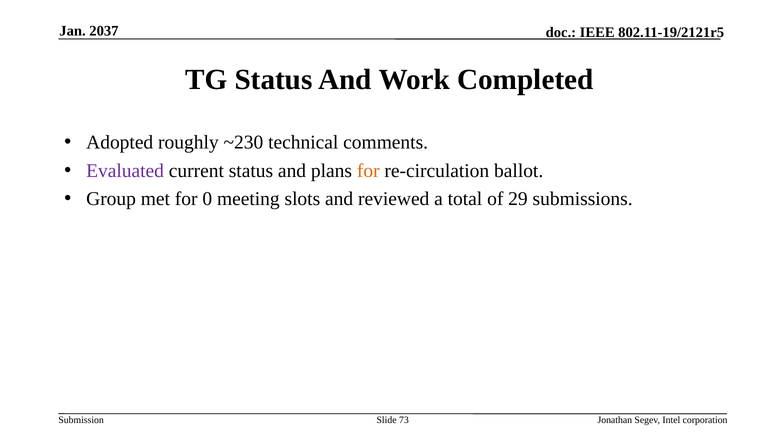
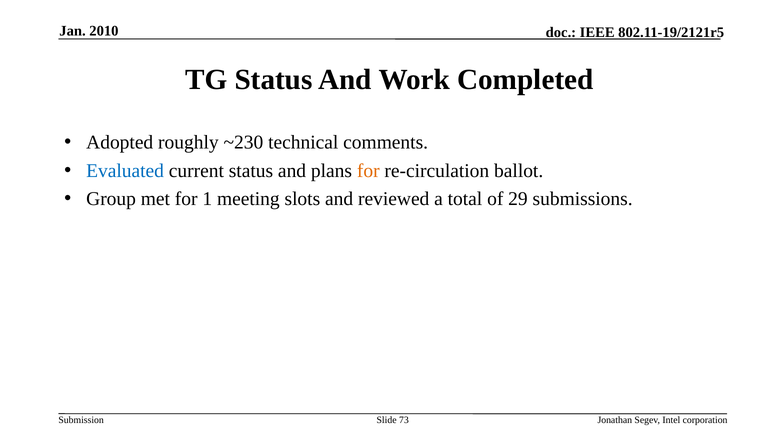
2037: 2037 -> 2010
Evaluated colour: purple -> blue
0: 0 -> 1
